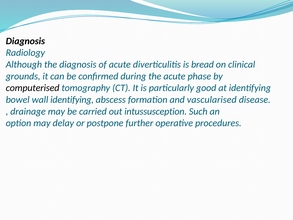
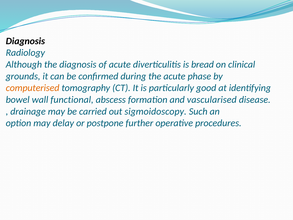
computerised colour: black -> orange
wall identifying: identifying -> functional
intussusception: intussusception -> sigmoidoscopy
